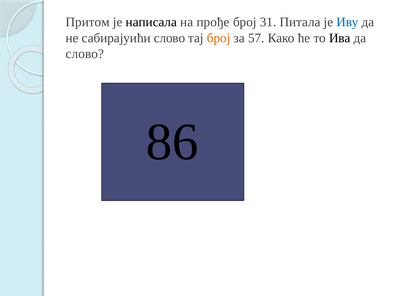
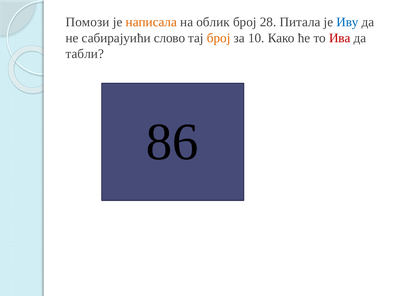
Притом: Притом -> Помози
написала colour: black -> orange
прође: прође -> облик
31: 31 -> 28
57: 57 -> 10
Ива colour: black -> red
слово at (85, 54): слово -> табли
